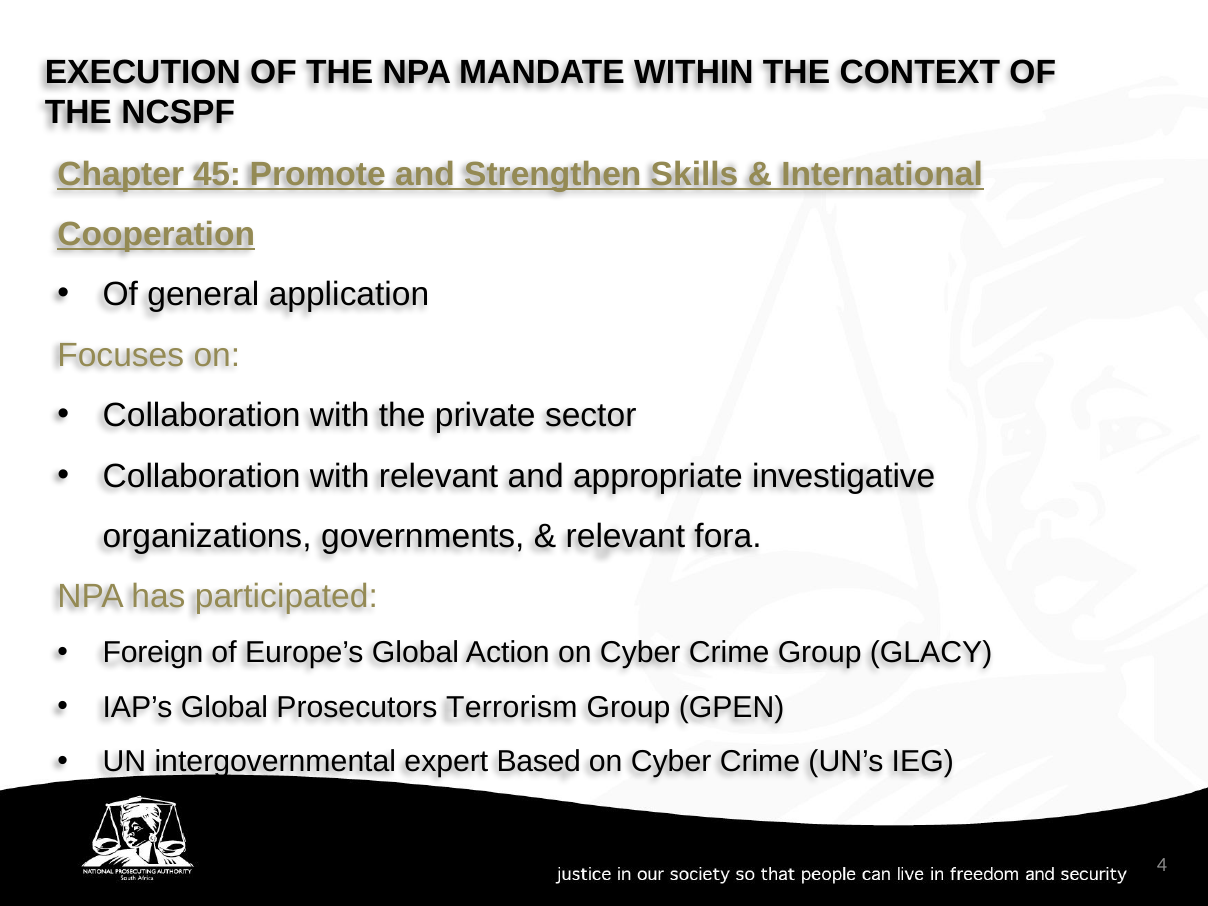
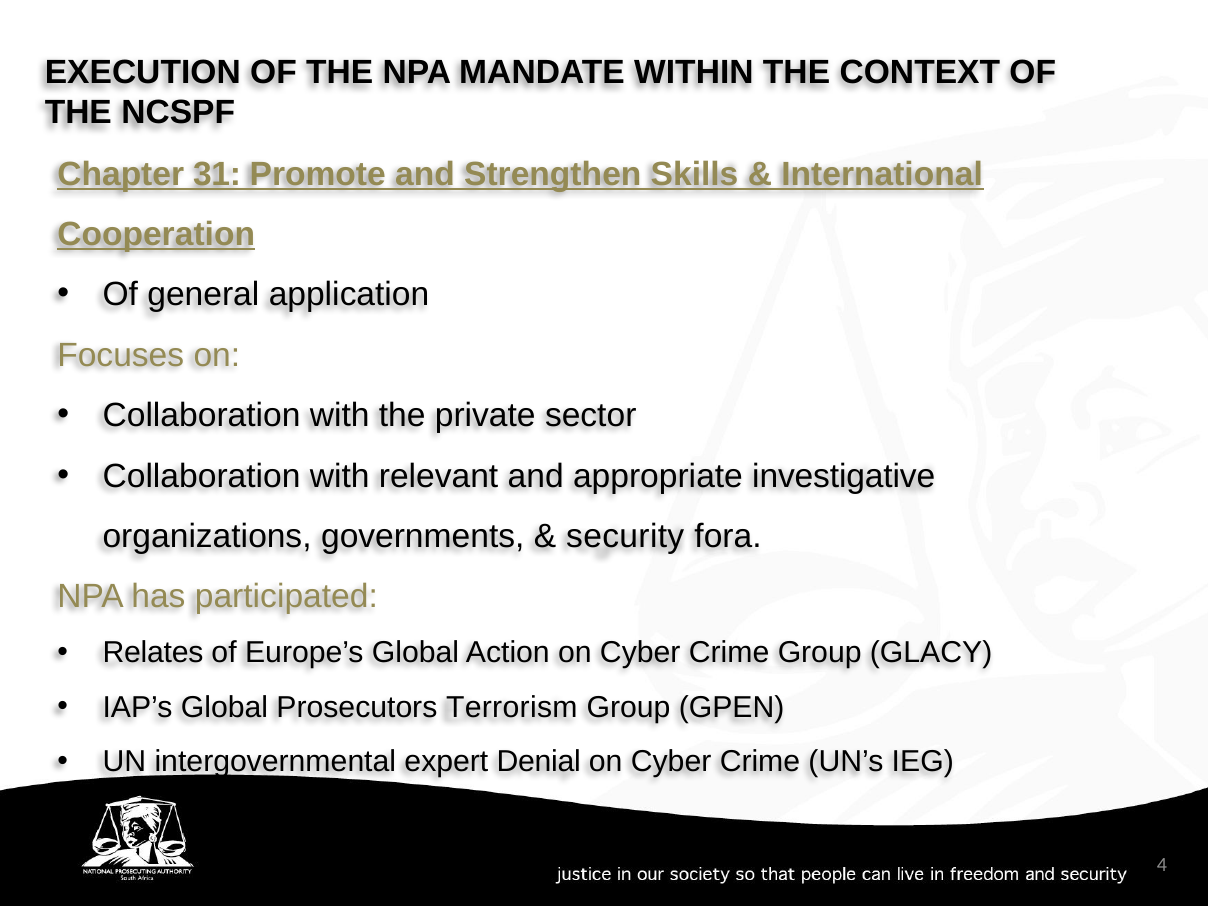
45: 45 -> 31
relevant at (625, 536): relevant -> security
Foreign: Foreign -> Relates
Based: Based -> Denial
